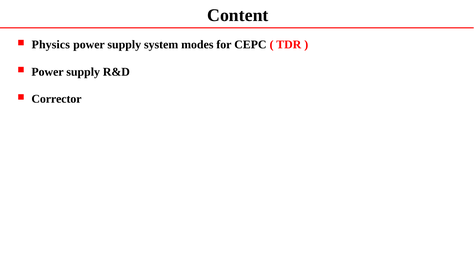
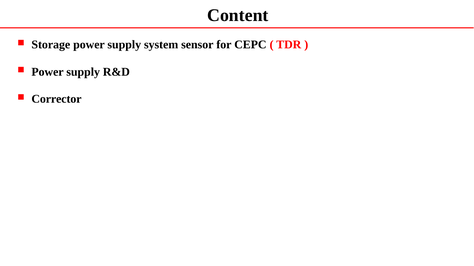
Physics: Physics -> Storage
modes: modes -> sensor
